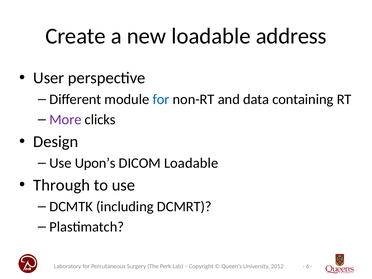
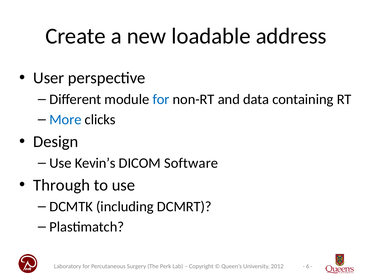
More colour: purple -> blue
Upon’s: Upon’s -> Kevin’s
DICOM Loadable: Loadable -> Software
